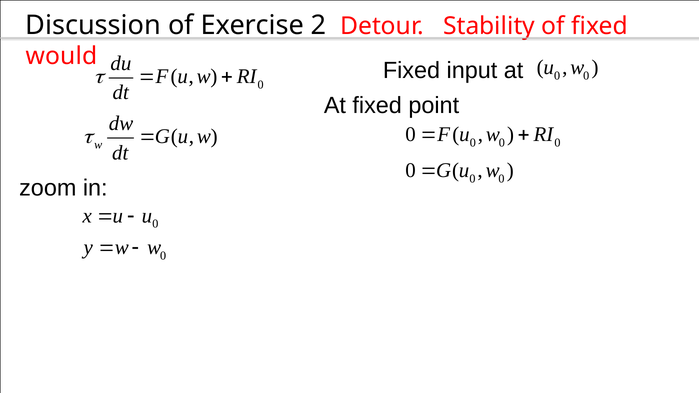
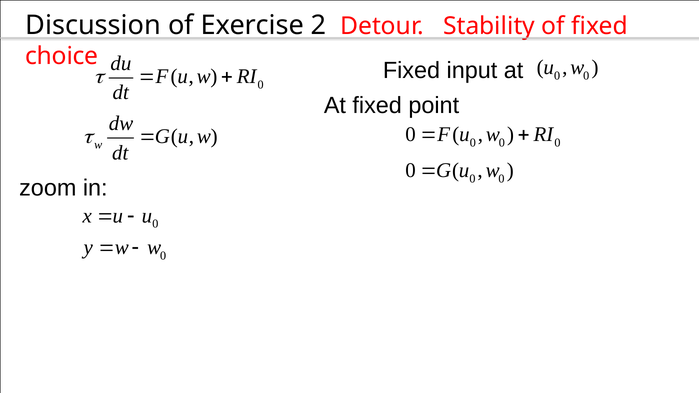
would: would -> choice
